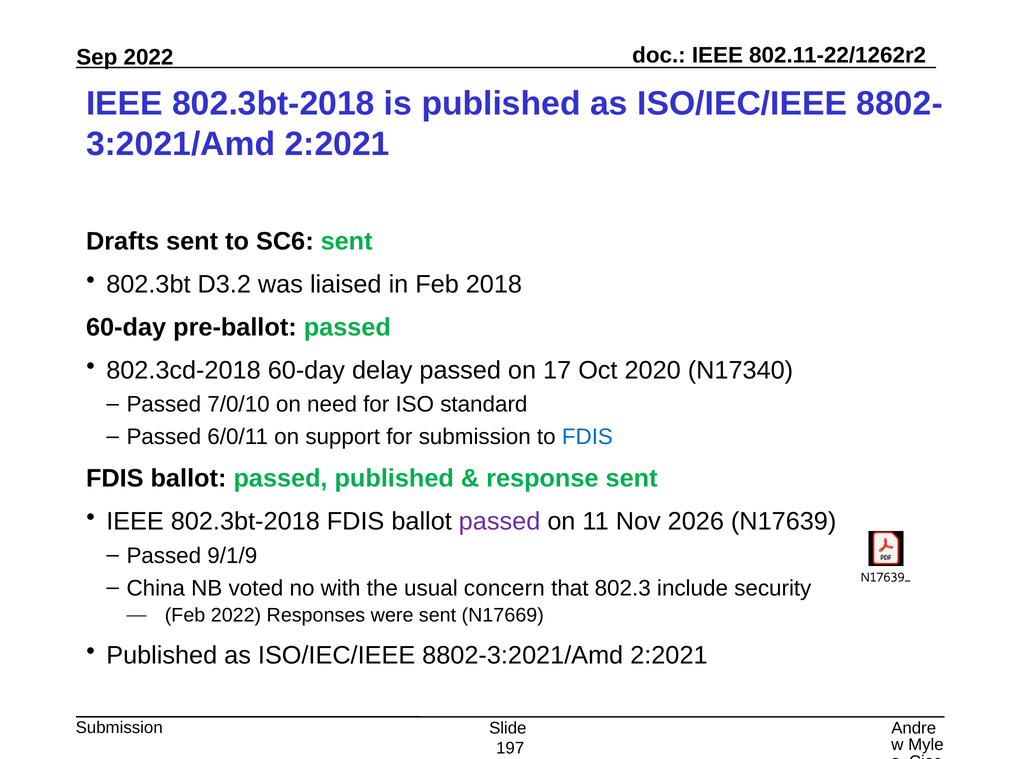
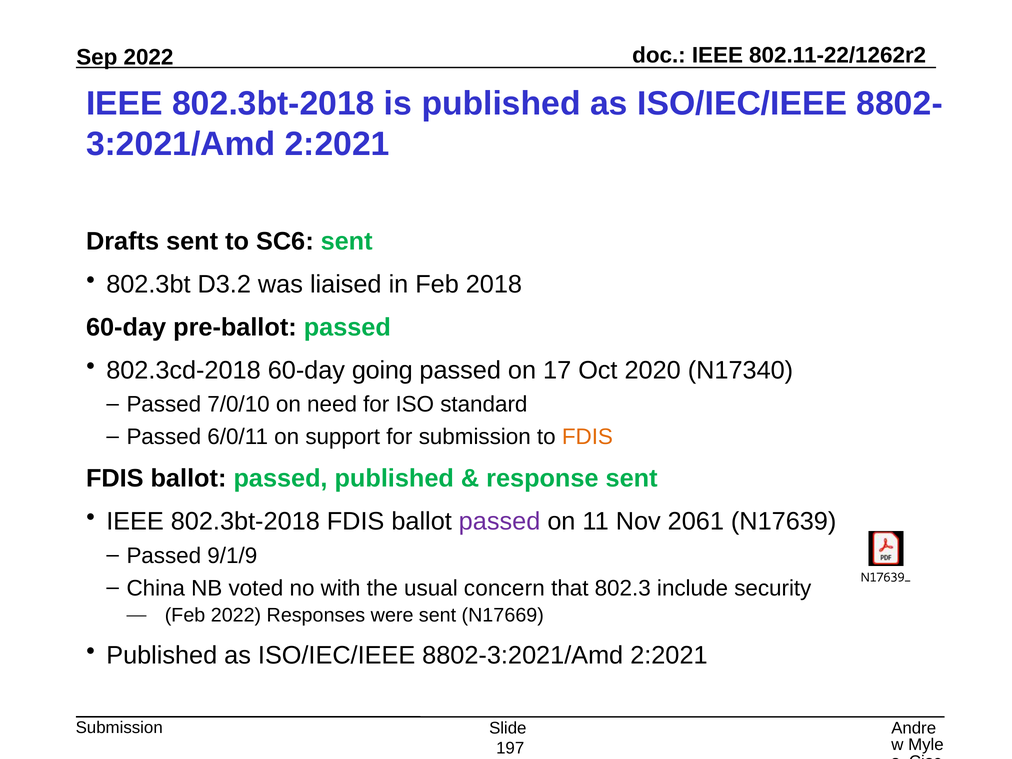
delay: delay -> going
FDIS at (587, 437) colour: blue -> orange
2026: 2026 -> 2061
